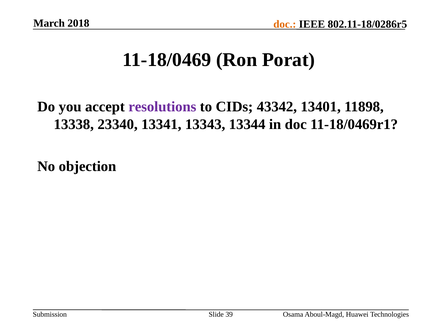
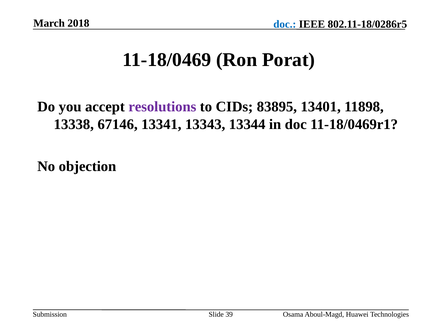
doc at (285, 24) colour: orange -> blue
43342: 43342 -> 83895
23340: 23340 -> 67146
